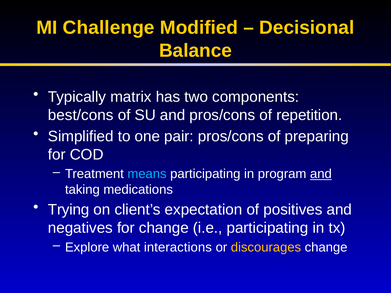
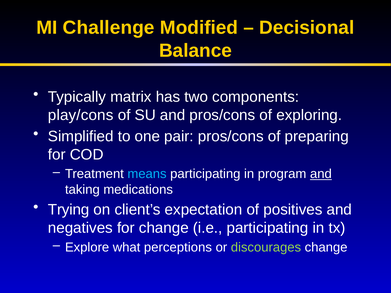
best/cons: best/cons -> play/cons
repetition: repetition -> exploring
interactions: interactions -> perceptions
discourages colour: yellow -> light green
